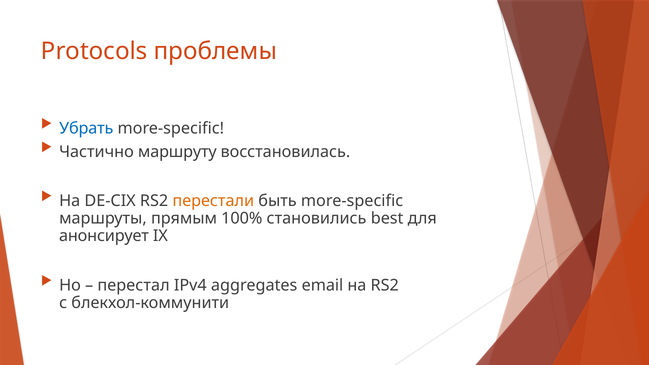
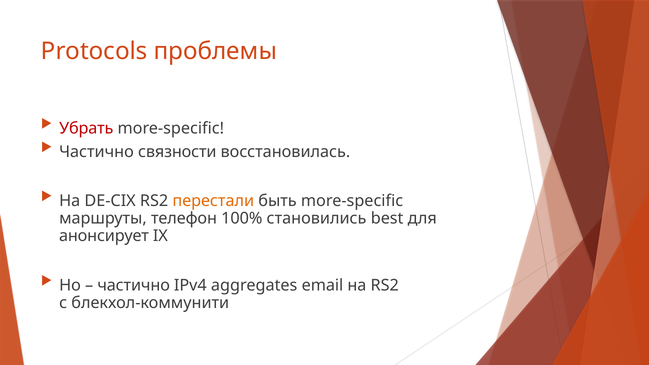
Убрать colour: blue -> red
маршруту: маршруту -> связности
прямым: прямым -> телефон
перестал at (134, 285): перестал -> частично
